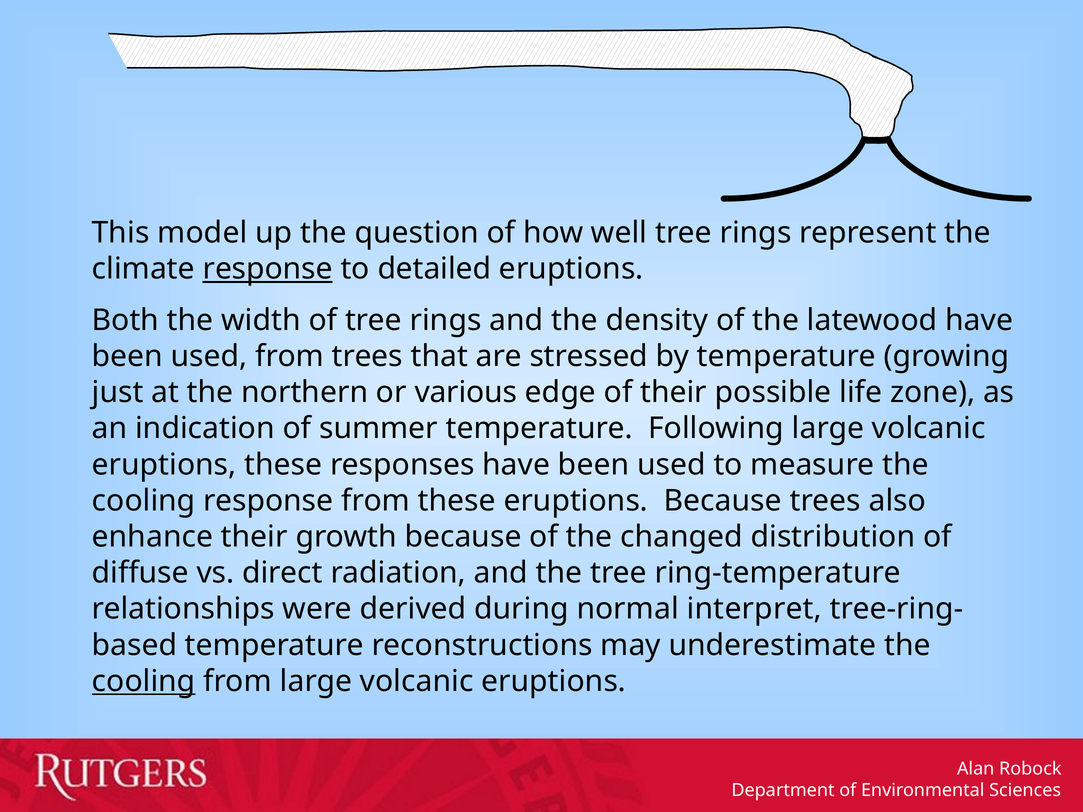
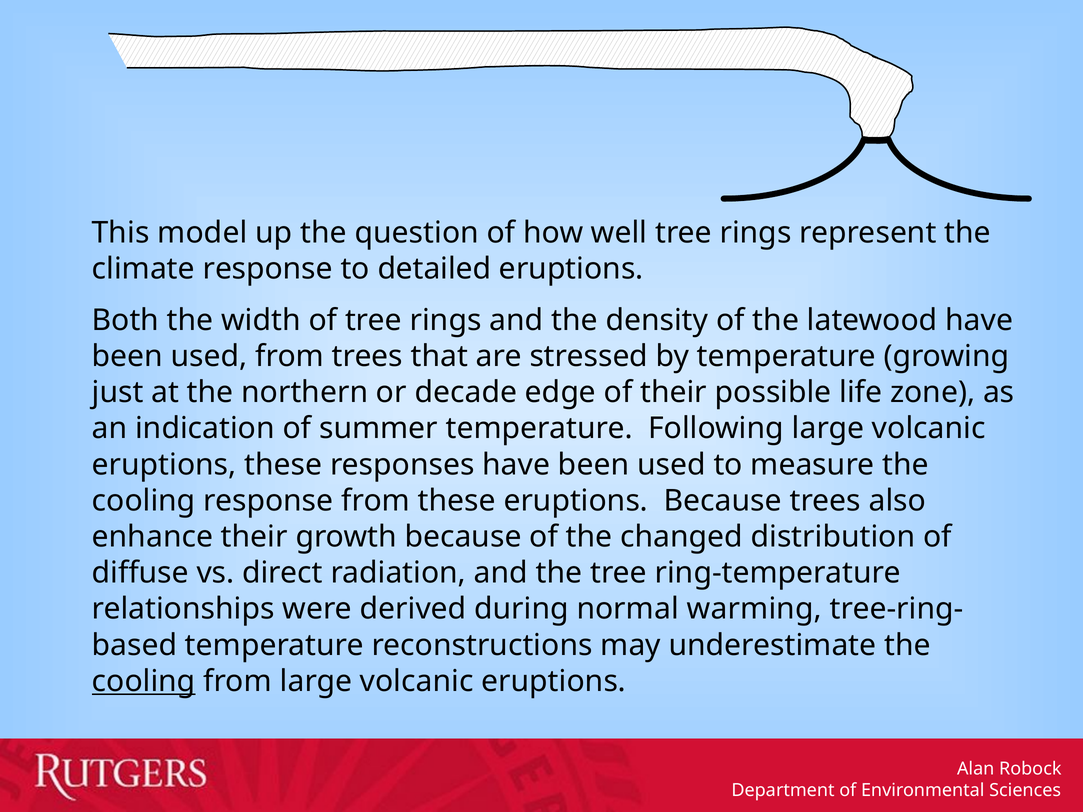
response at (268, 269) underline: present -> none
various: various -> decade
interpret: interpret -> warming
